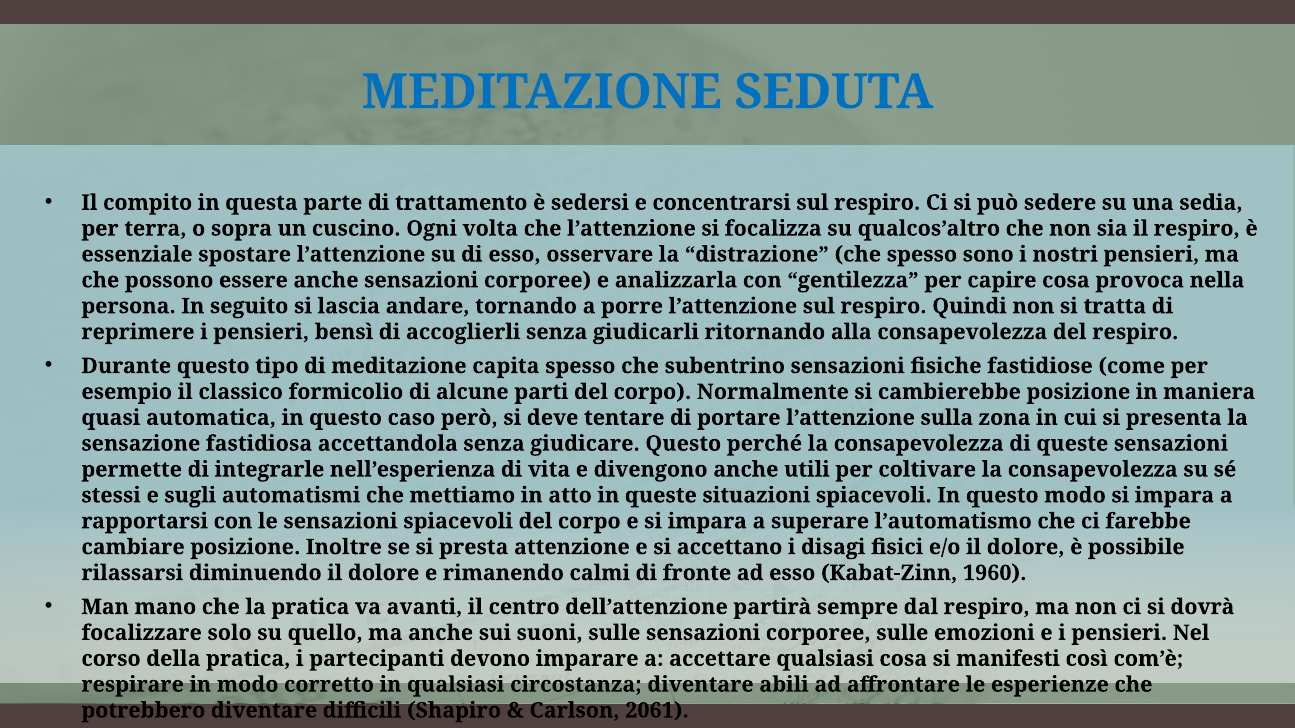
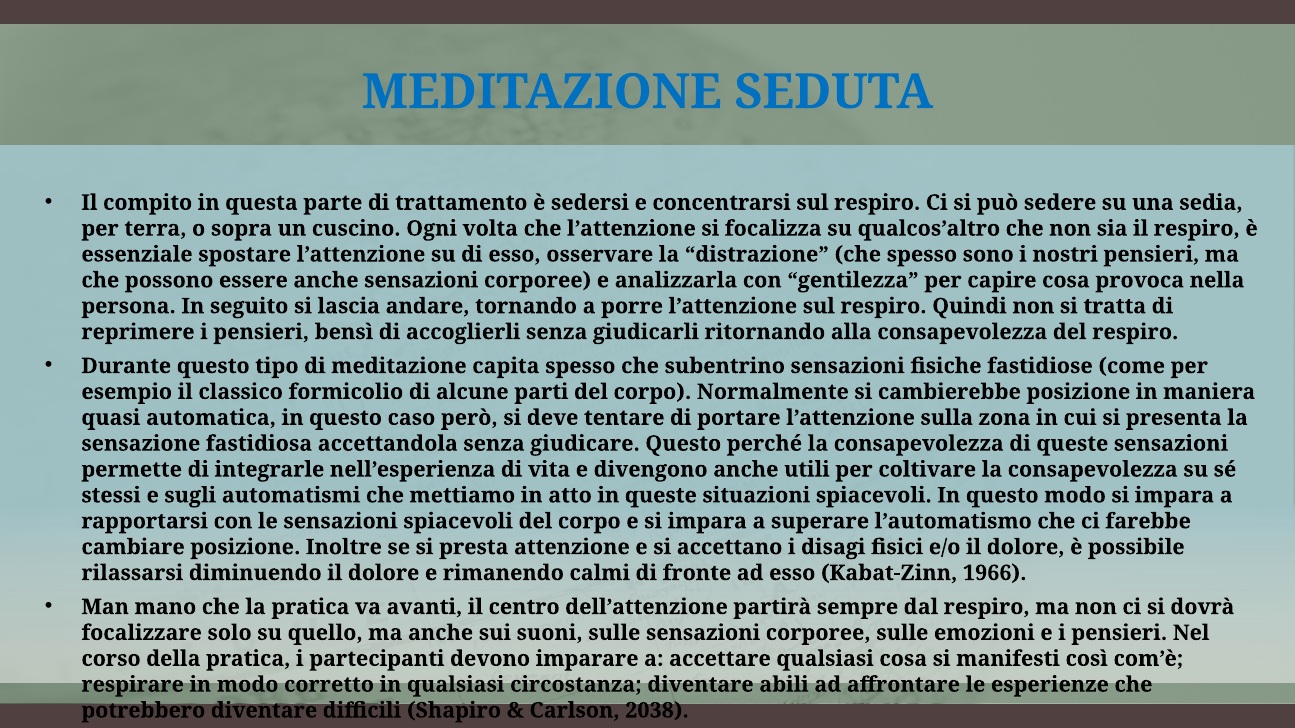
1960: 1960 -> 1966
2061: 2061 -> 2038
